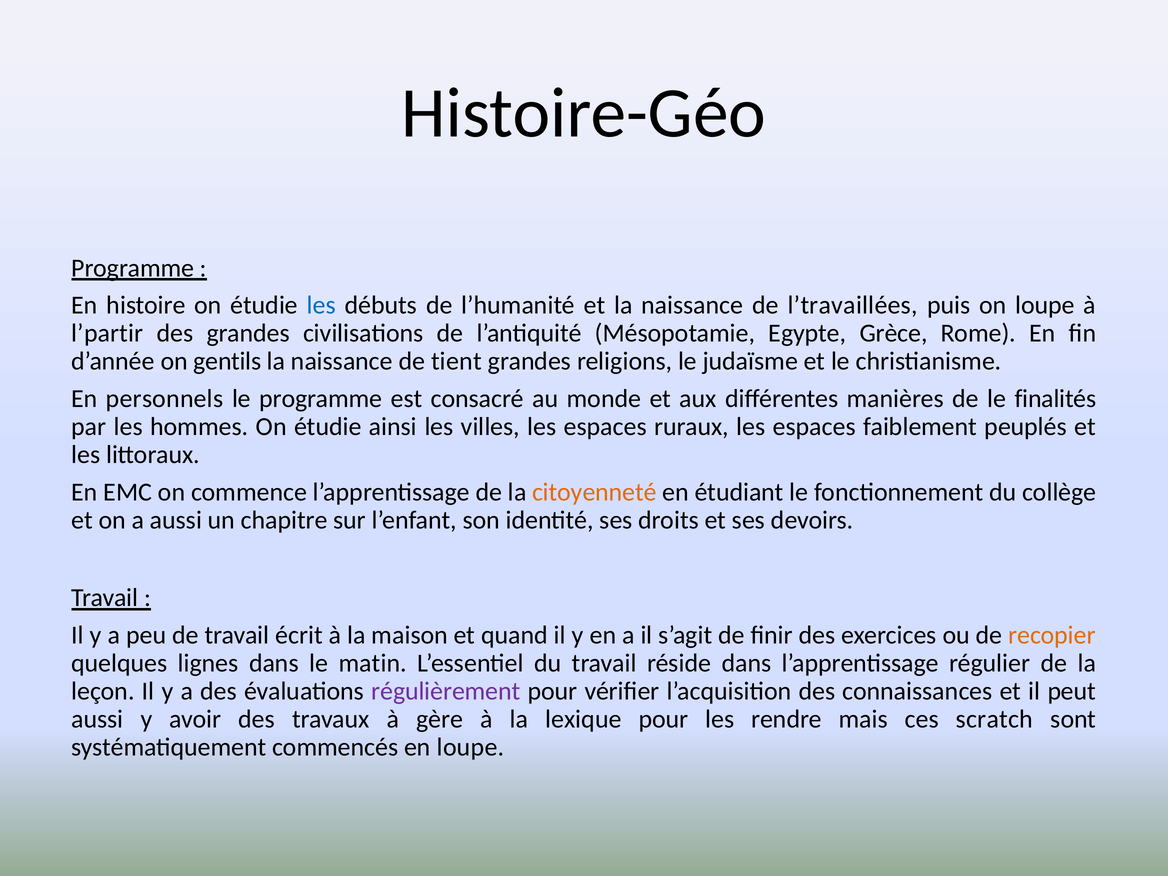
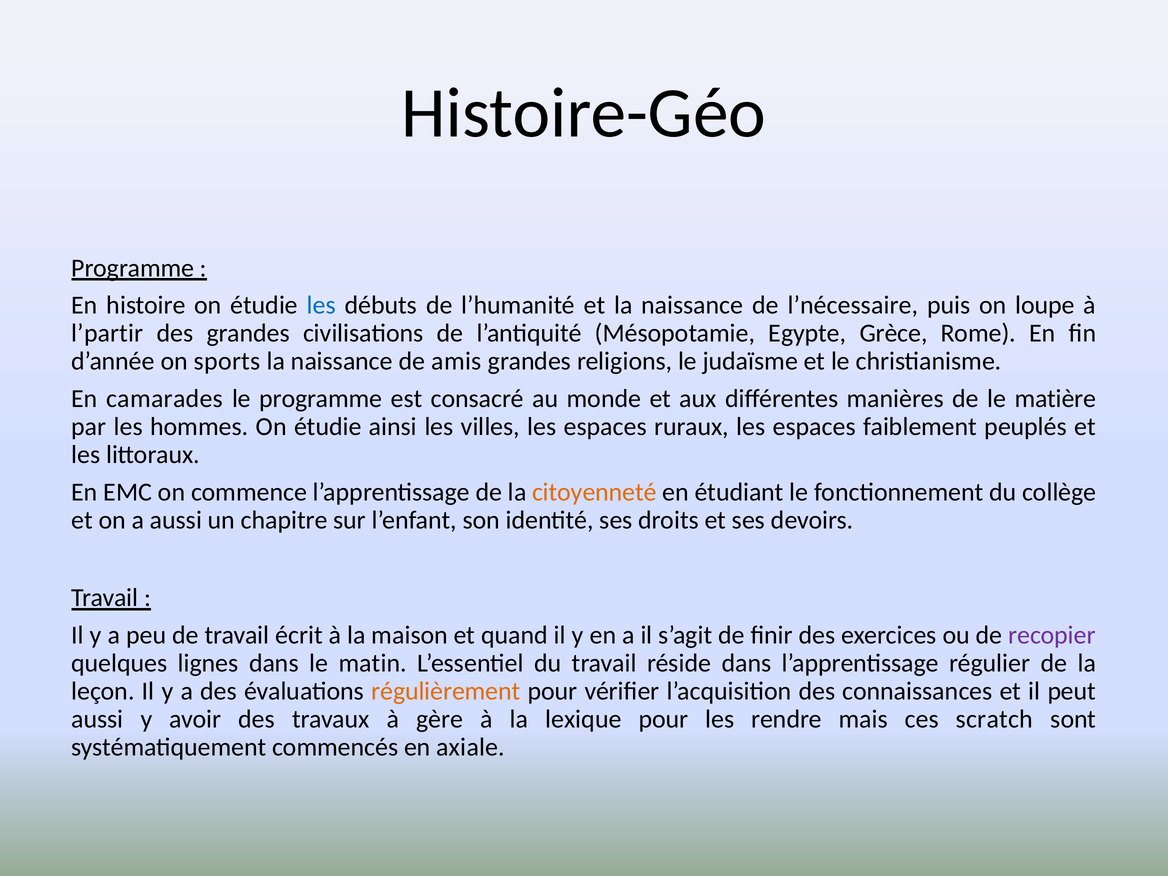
l’travaillées: l’travaillées -> l’nécessaire
gentils: gentils -> sports
tient: tient -> amis
personnels: personnels -> camarades
finalités: finalités -> matière
recopier colour: orange -> purple
régulièrement colour: purple -> orange
en loupe: loupe -> axiale
